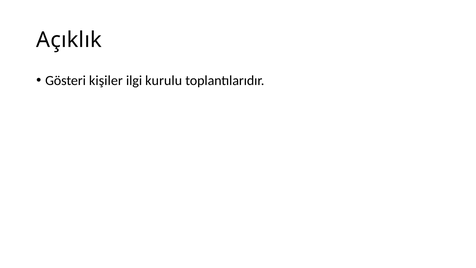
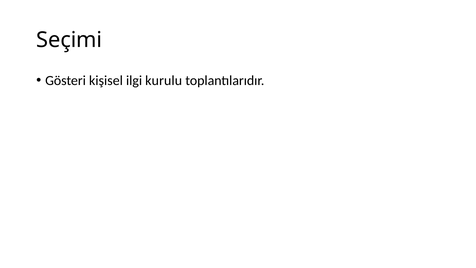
Açıklık: Açıklık -> Seçimi
kişiler: kişiler -> kişisel
